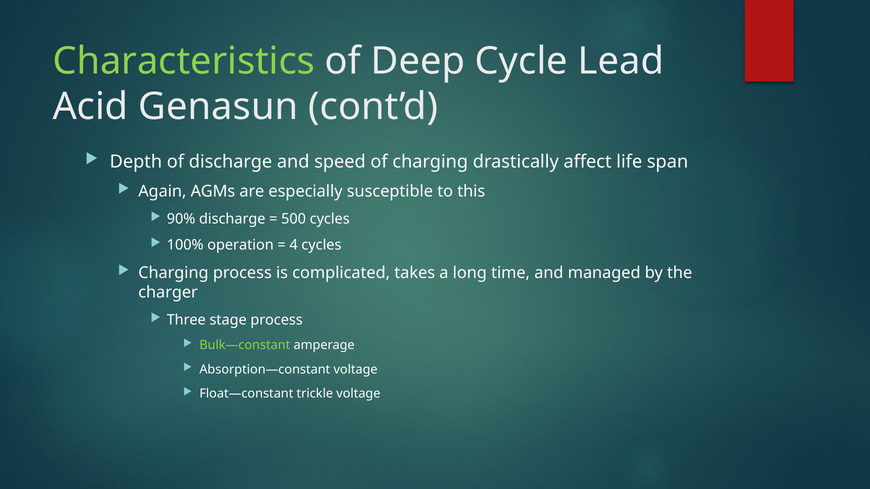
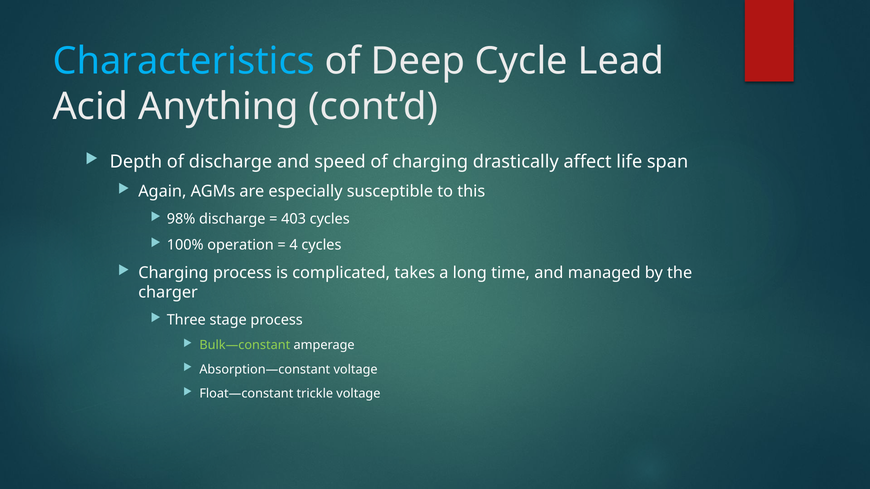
Characteristics colour: light green -> light blue
Genasun: Genasun -> Anything
90%: 90% -> 98%
500: 500 -> 403
